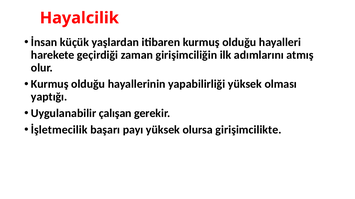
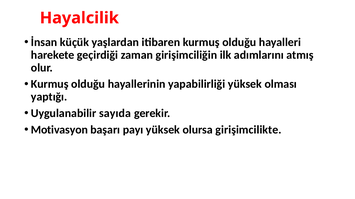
çalışan: çalışan -> sayıda
İşletmecilik: İşletmecilik -> Motivasyon
